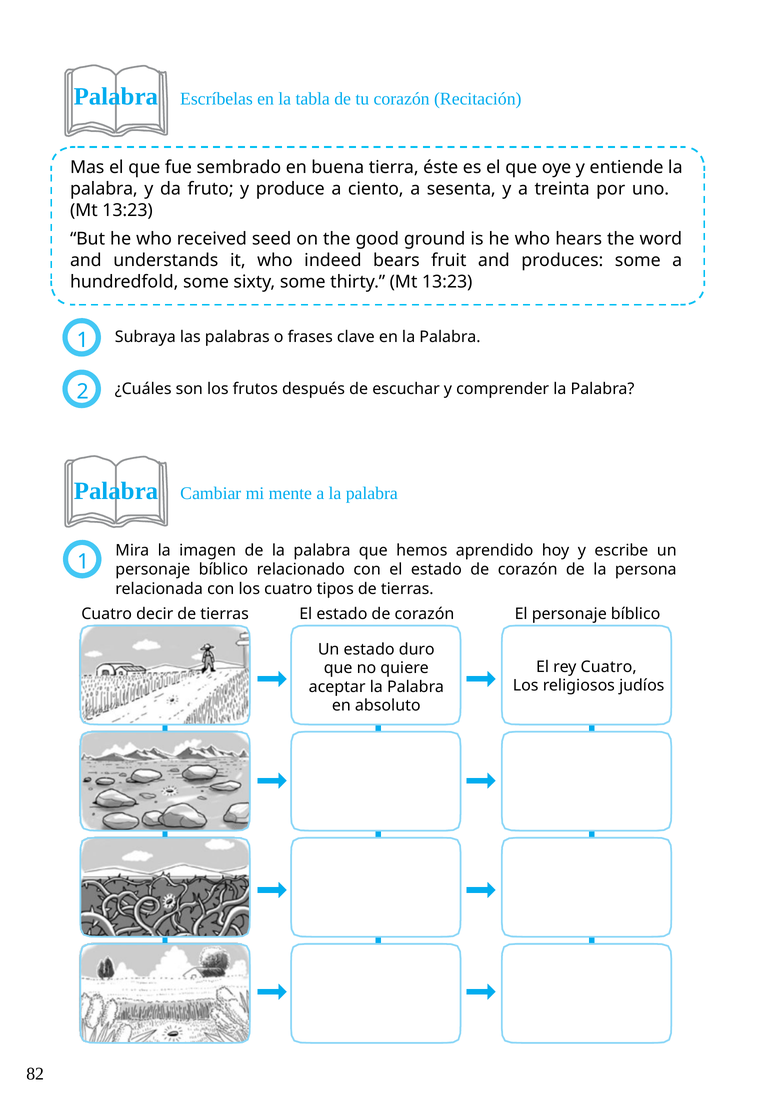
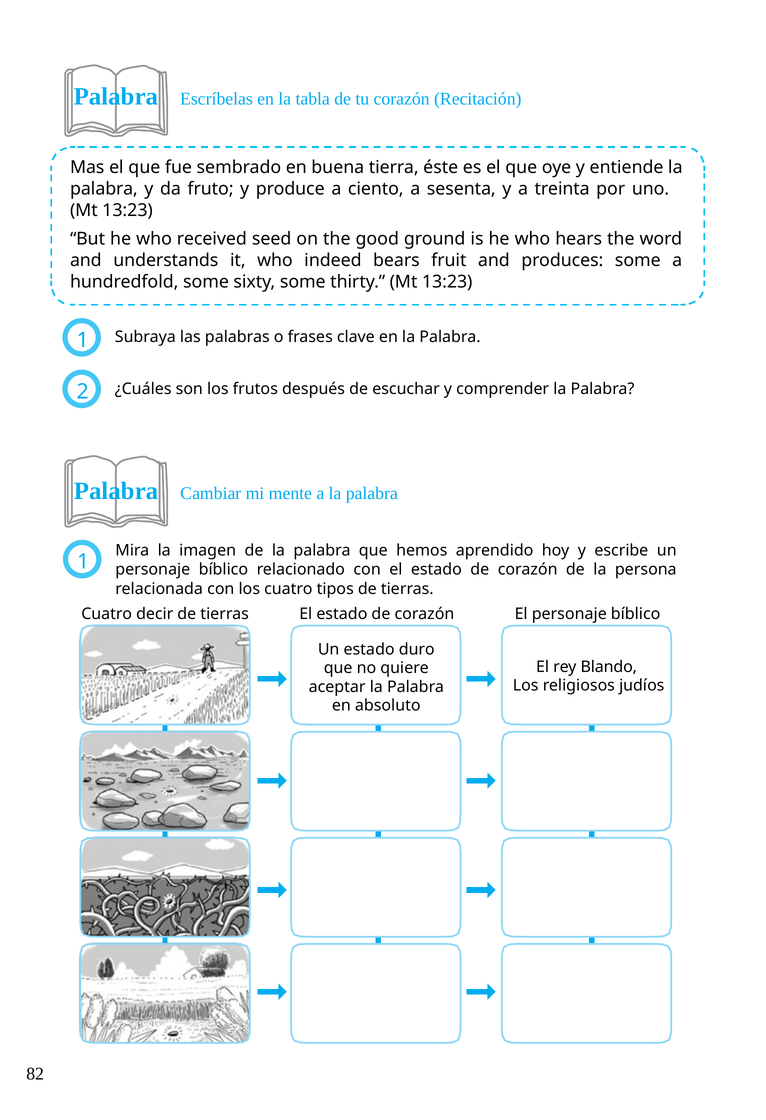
rey Cuatro: Cuatro -> Blando
